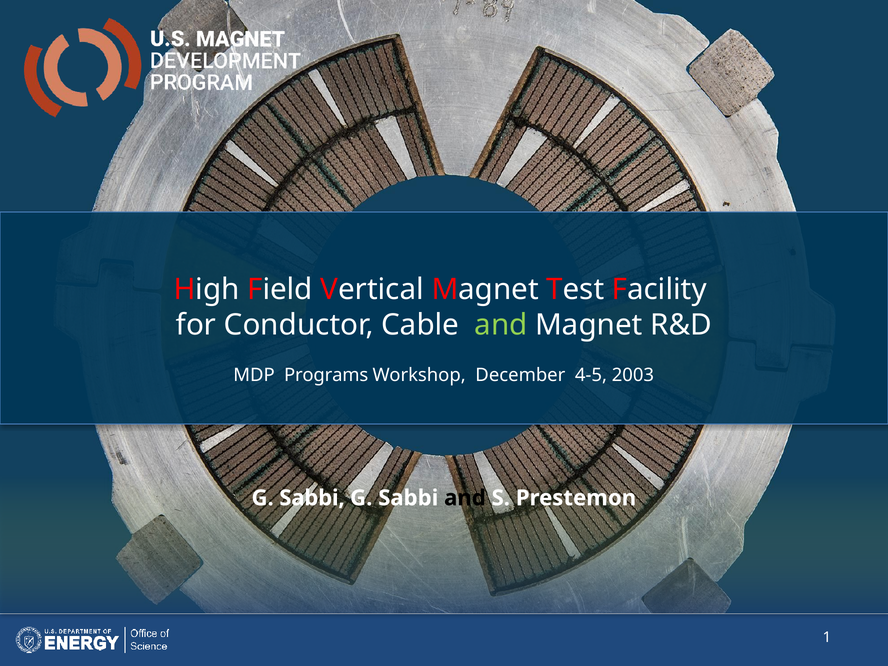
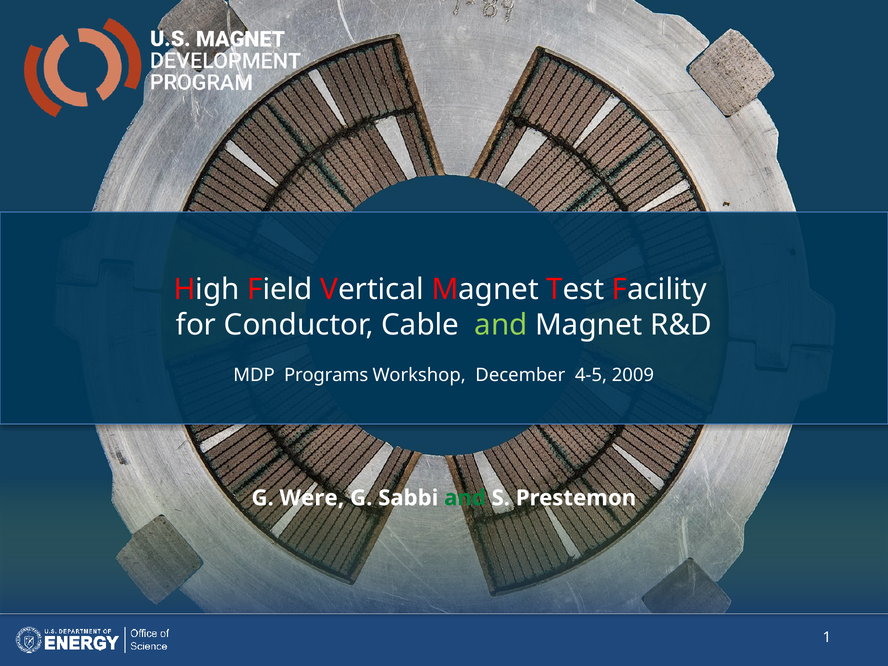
2003: 2003 -> 2009
Sabbi at (312, 498): Sabbi -> Were
and at (465, 498) colour: black -> green
